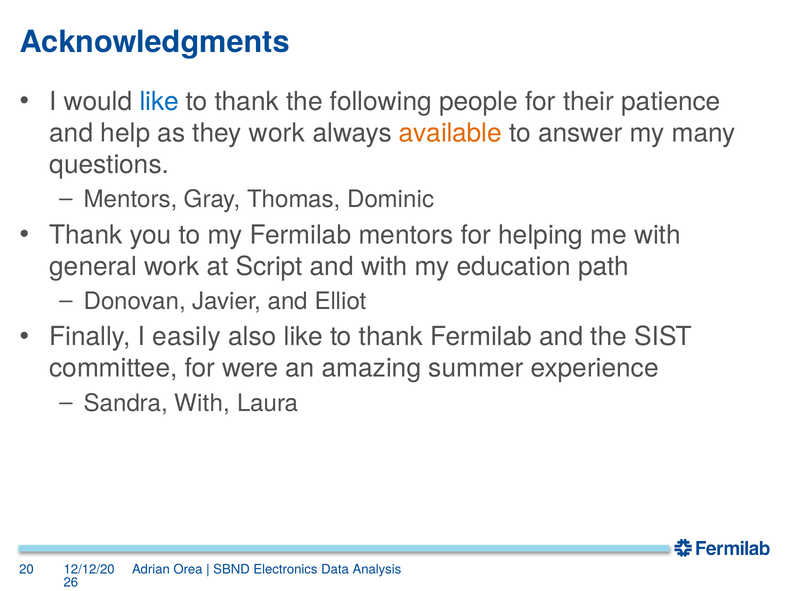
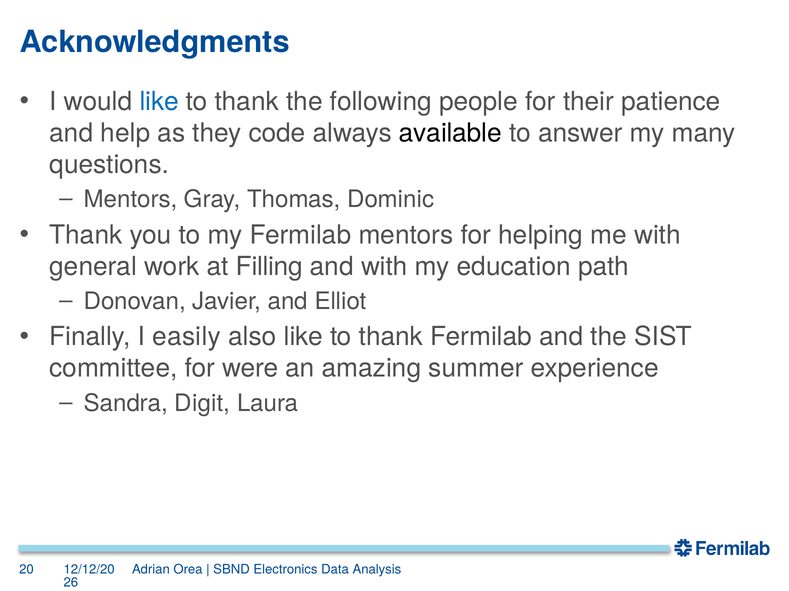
they work: work -> code
available colour: orange -> black
Script: Script -> Filling
Sandra With: With -> Digit
